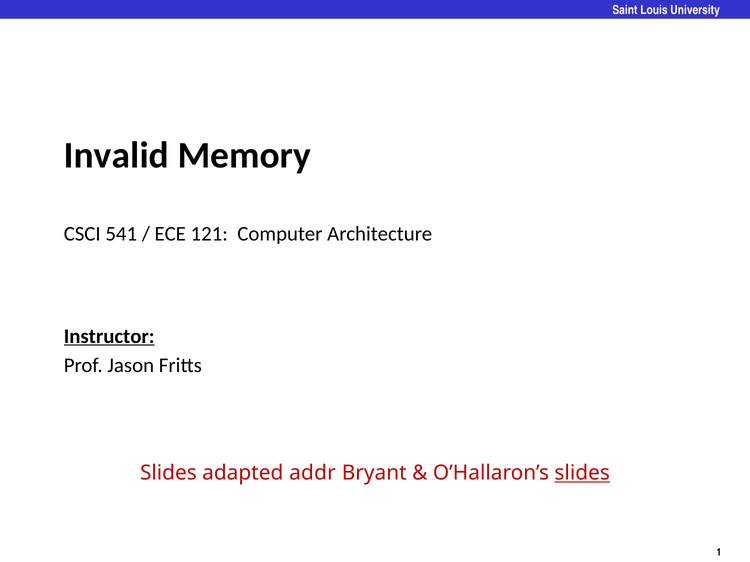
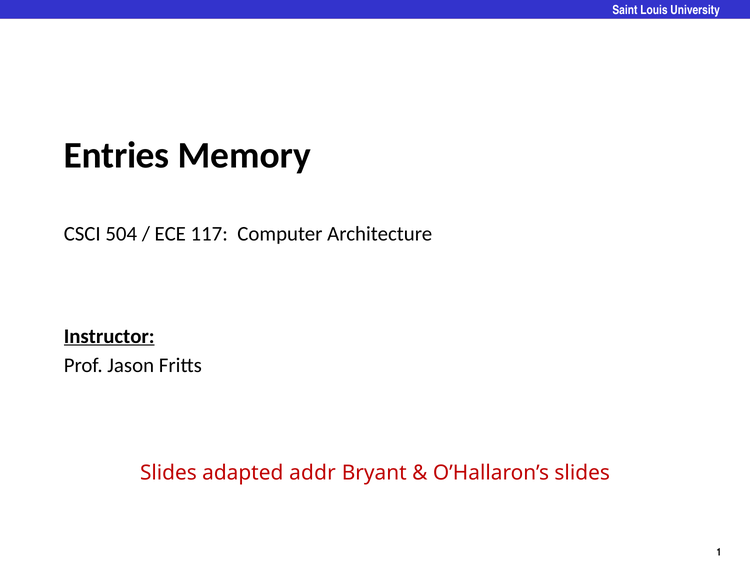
Invalid: Invalid -> Entries
541: 541 -> 504
121: 121 -> 117
slides at (582, 473) underline: present -> none
